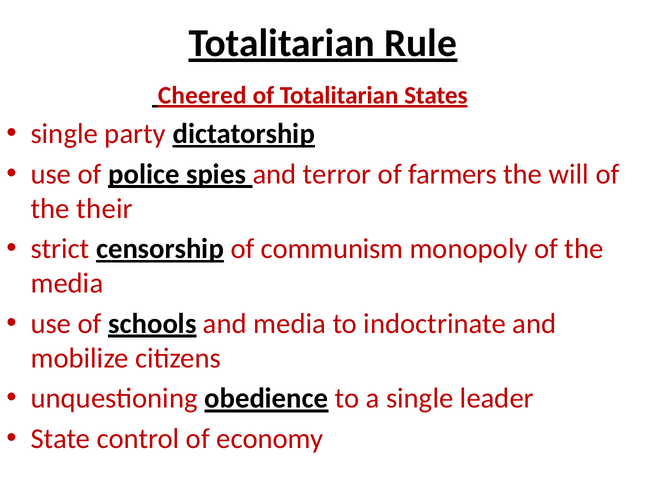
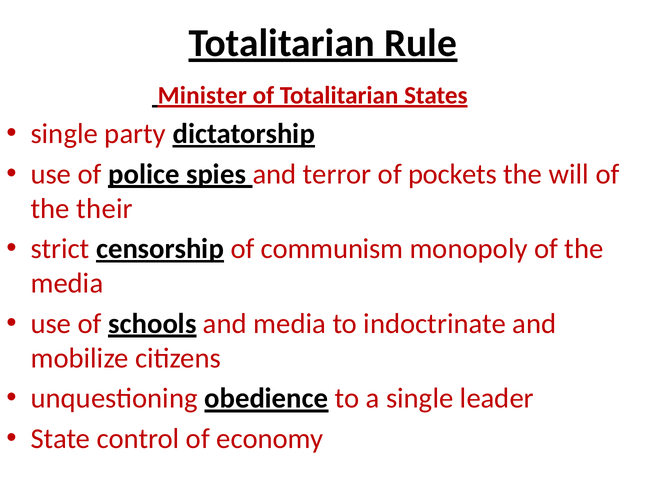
Cheered: Cheered -> Minister
farmers: farmers -> pockets
